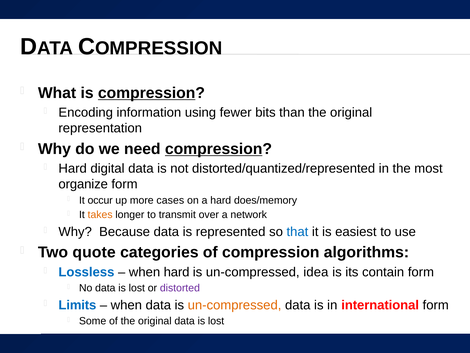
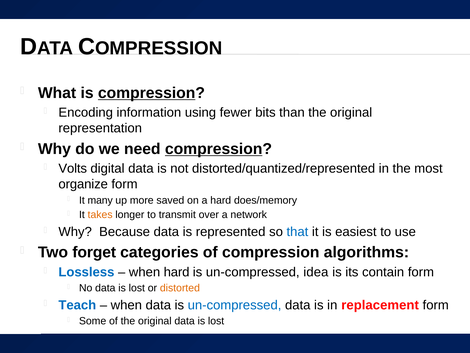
Hard at (73, 168): Hard -> Volts
occur: occur -> many
cases: cases -> saved
quote: quote -> forget
distorted colour: purple -> orange
Limits: Limits -> Teach
un-compressed at (235, 305) colour: orange -> blue
international: international -> replacement
